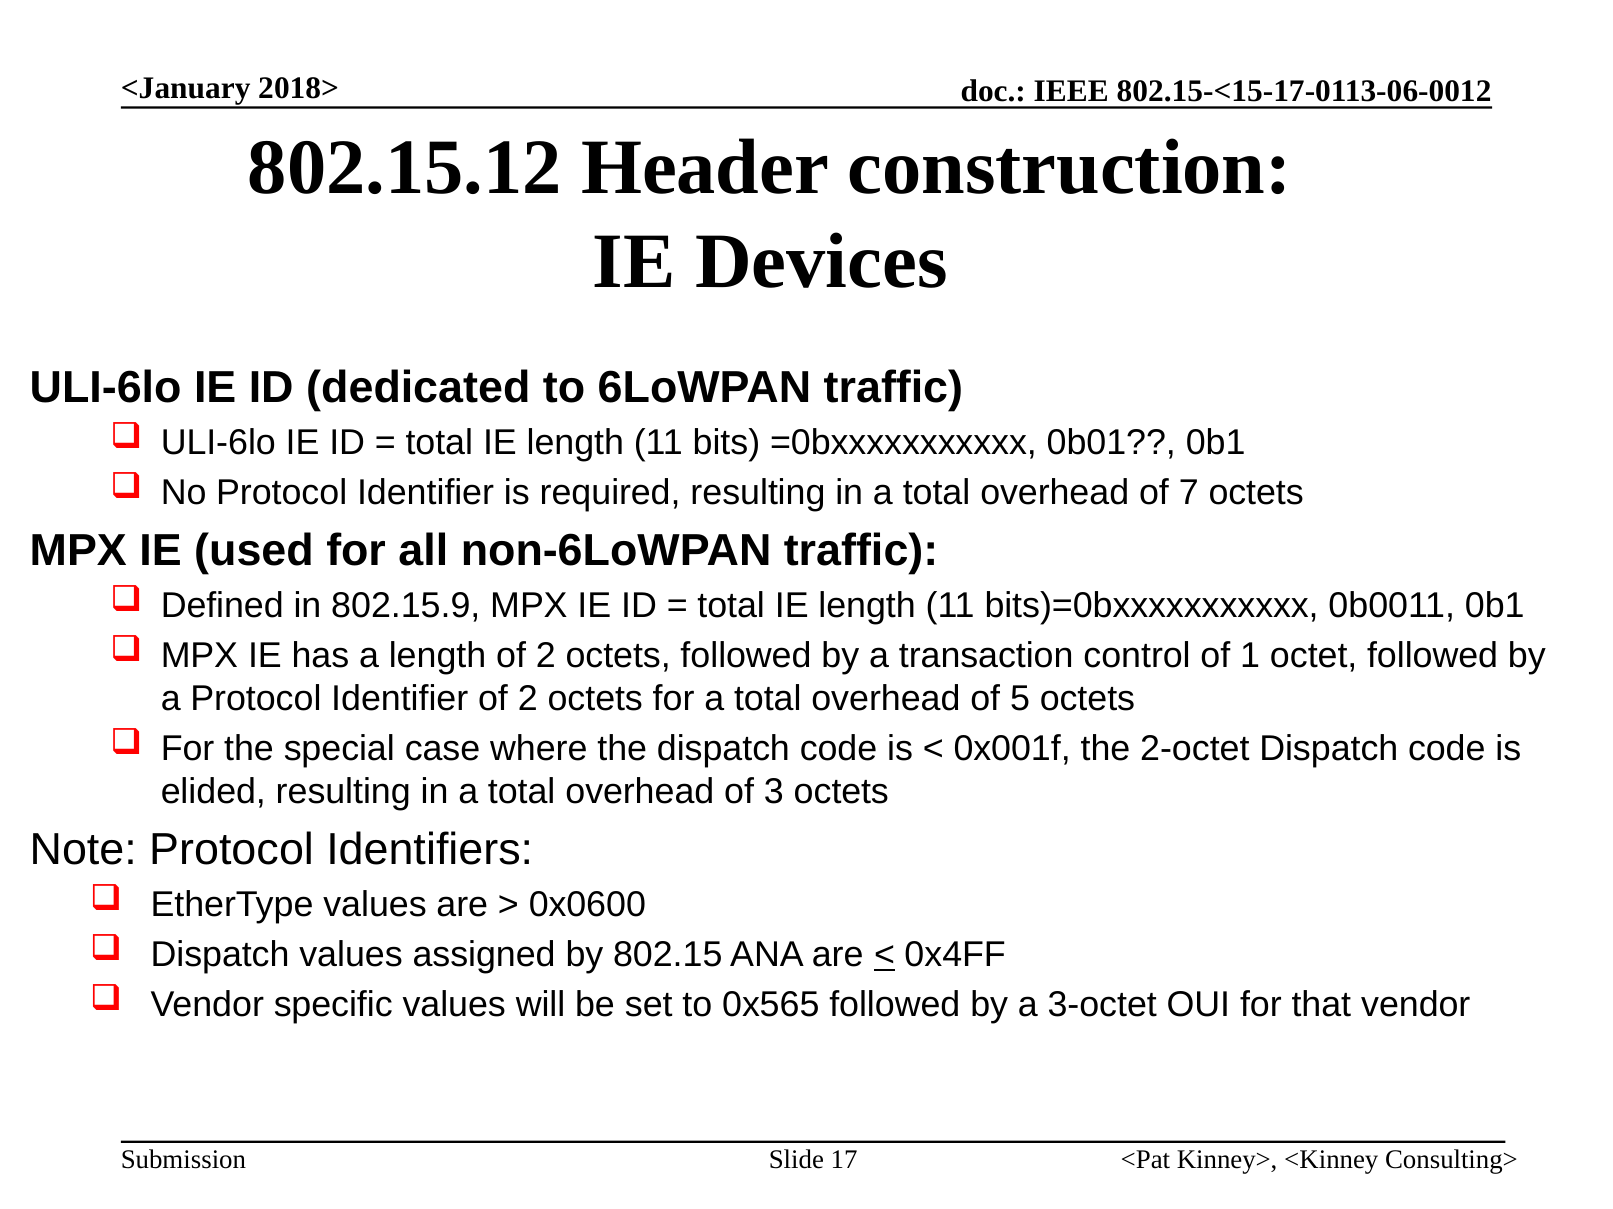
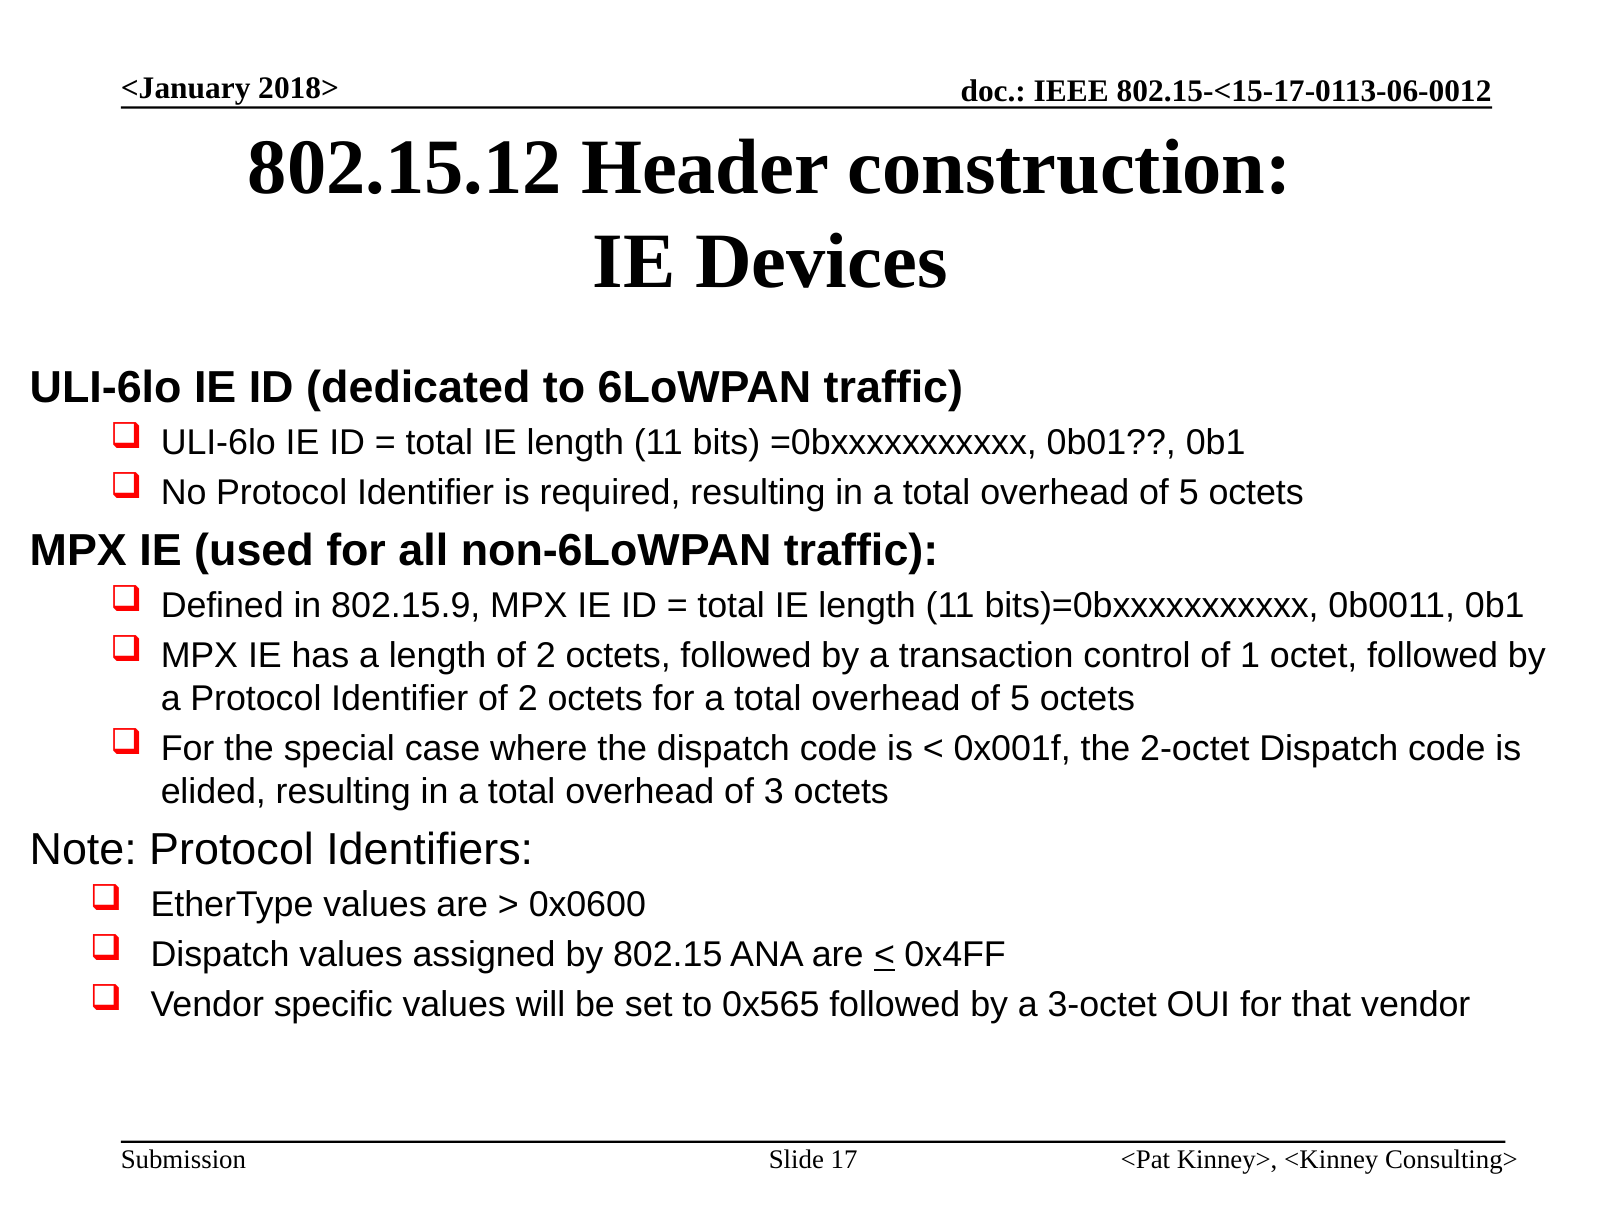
7 at (1189, 493): 7 -> 5
